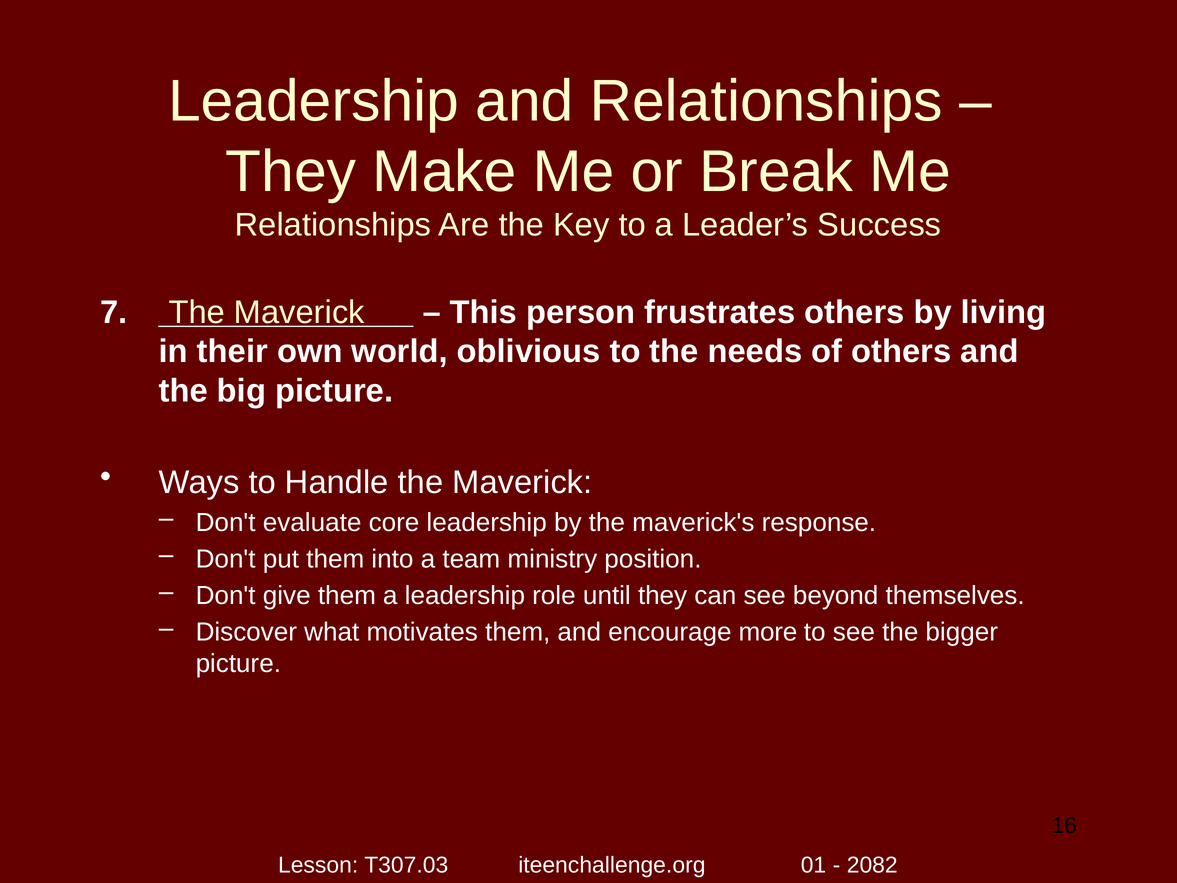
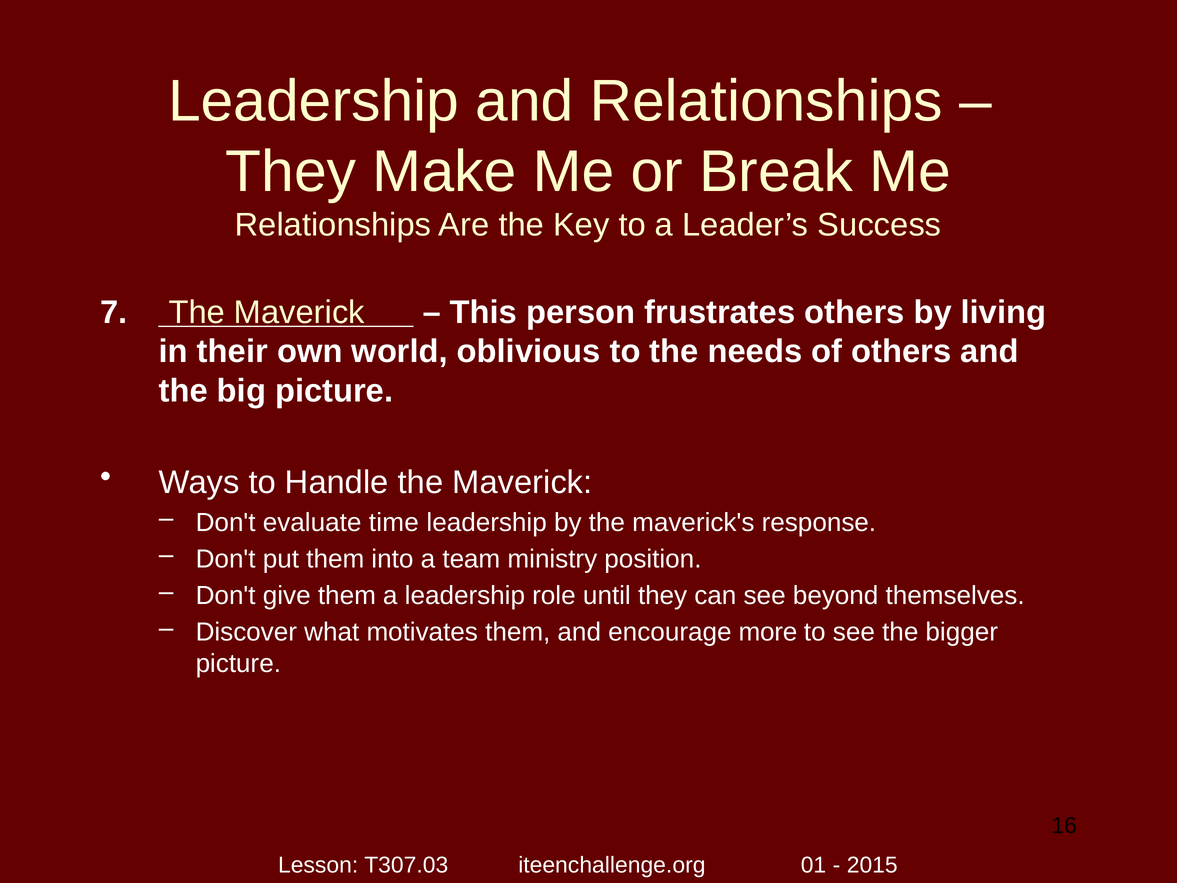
core: core -> time
2082: 2082 -> 2015
